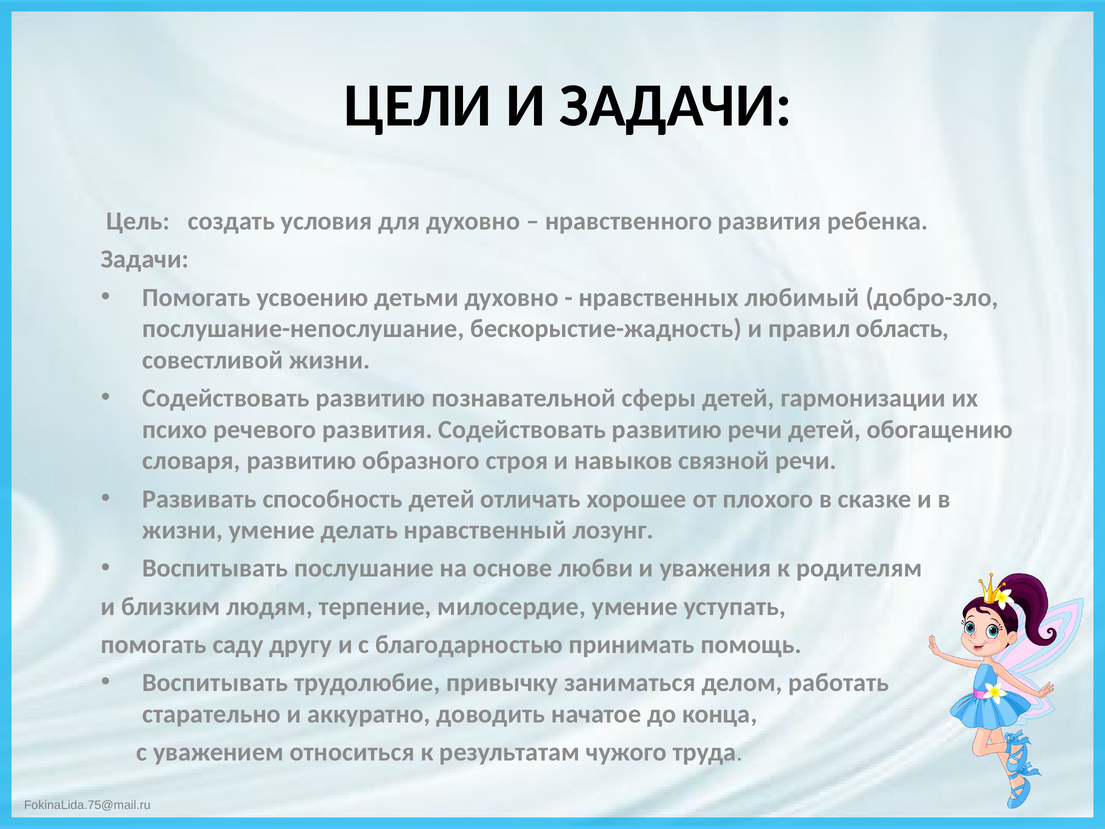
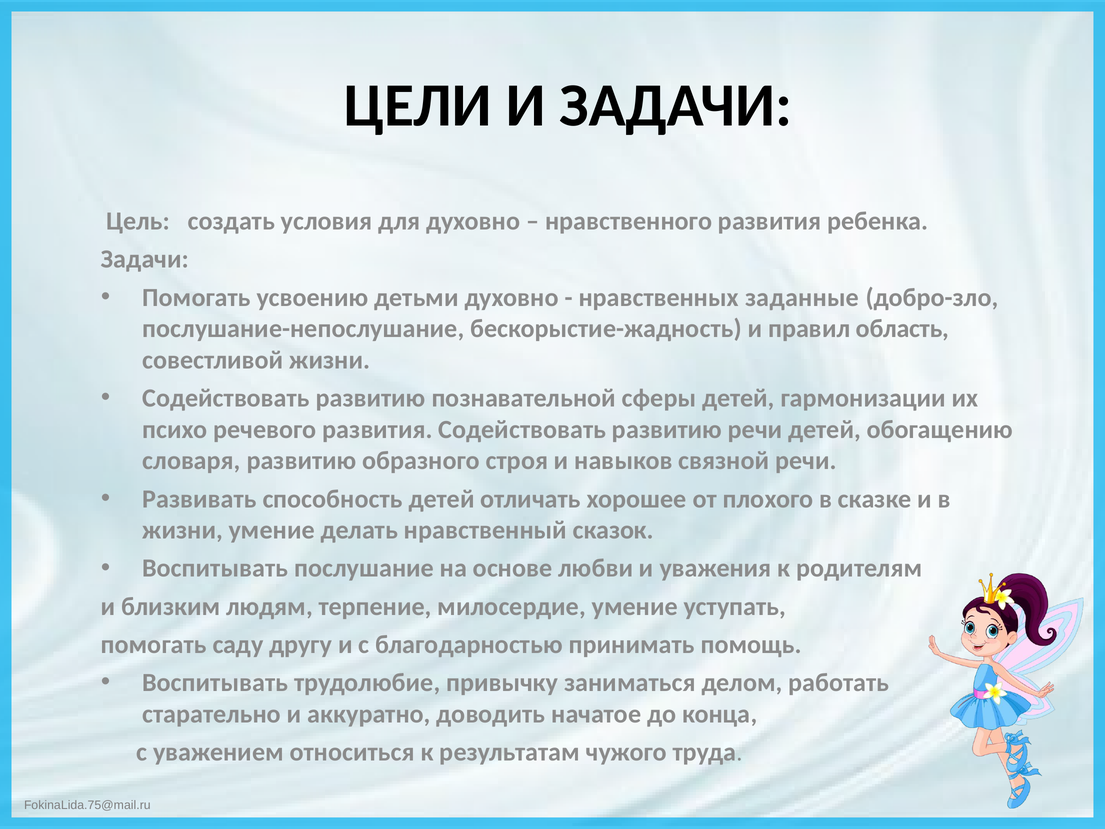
любимый: любимый -> заданные
лозунг: лозунг -> сказок
